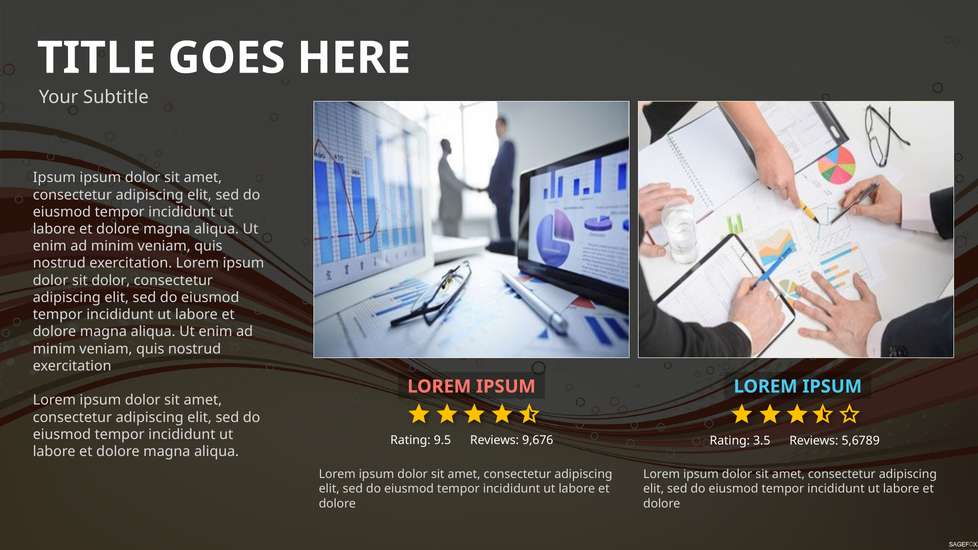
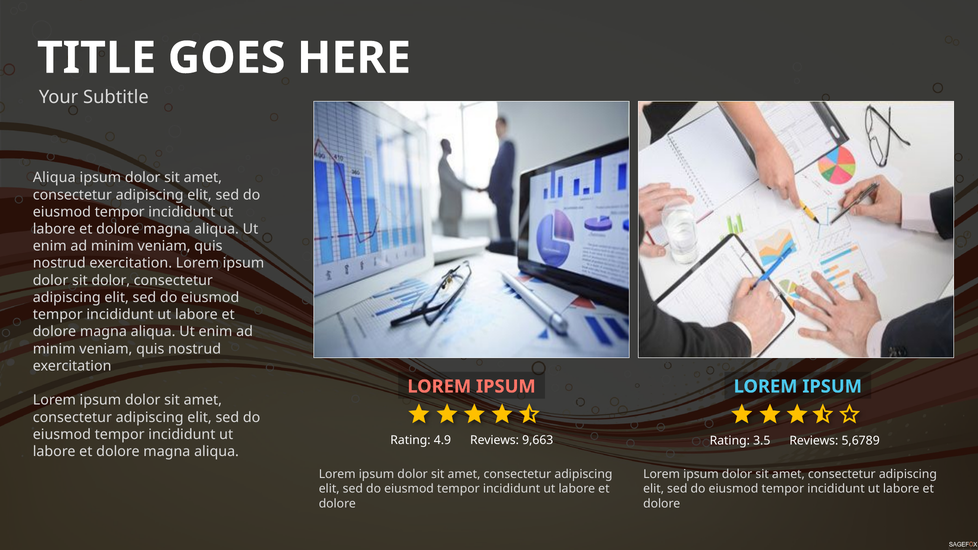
Ipsum at (54, 178): Ipsum -> Aliqua
9.5: 9.5 -> 4.9
9,676: 9,676 -> 9,663
